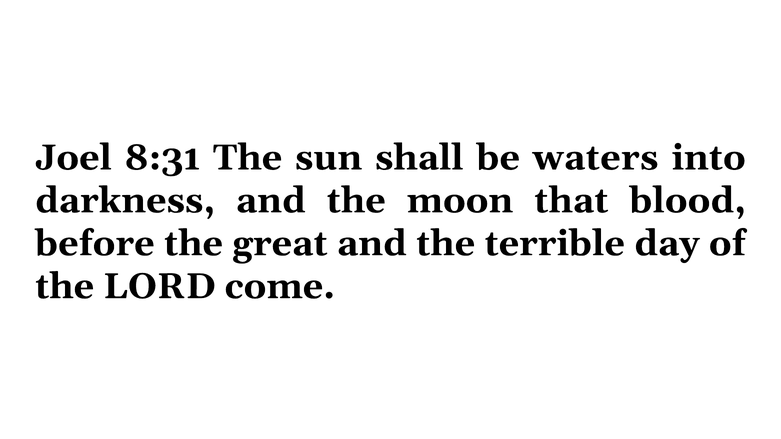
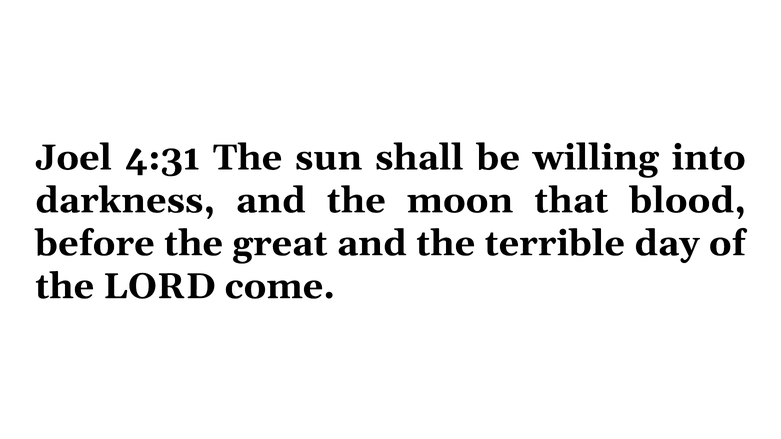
8:31: 8:31 -> 4:31
waters: waters -> willing
